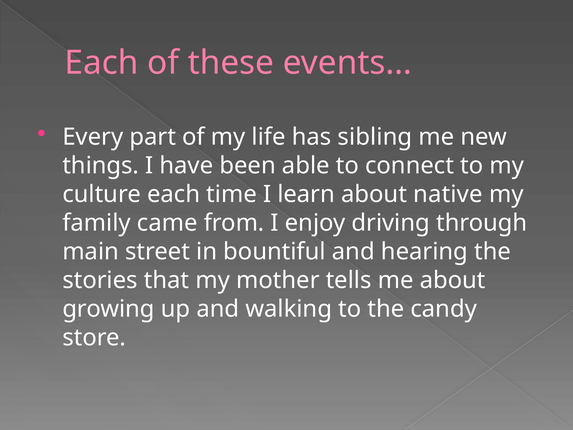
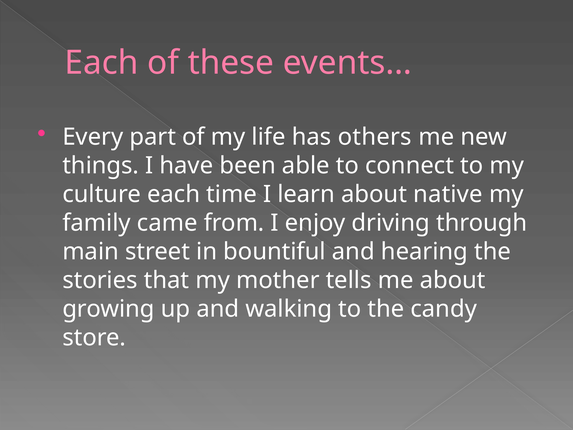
sibling: sibling -> others
